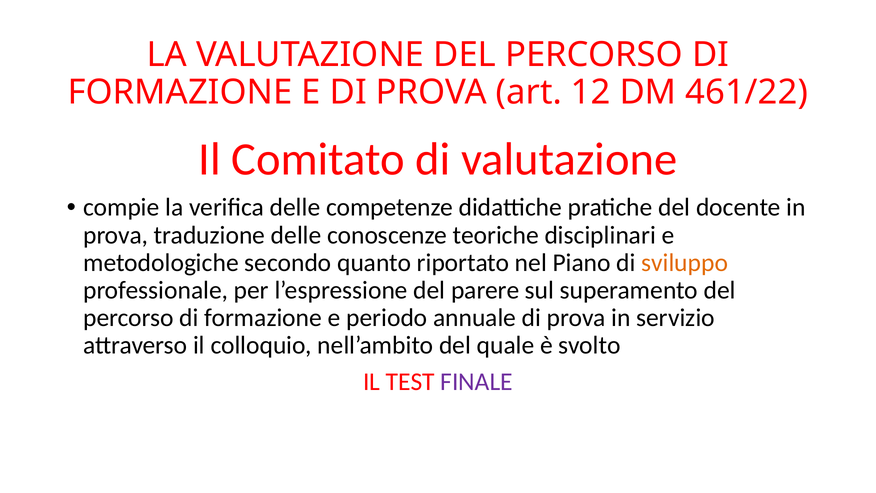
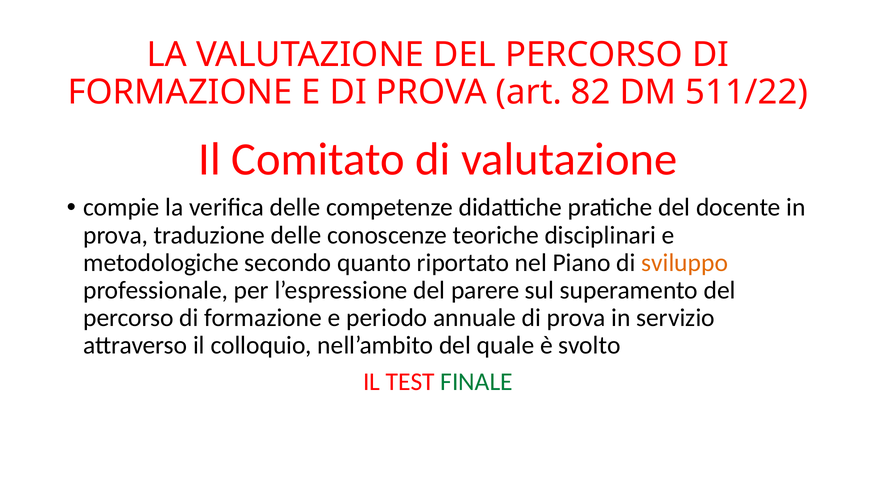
12: 12 -> 82
461/22: 461/22 -> 511/22
FINALE colour: purple -> green
